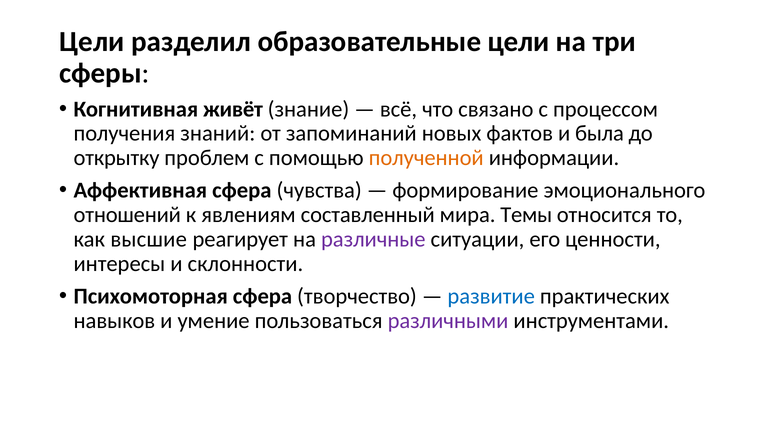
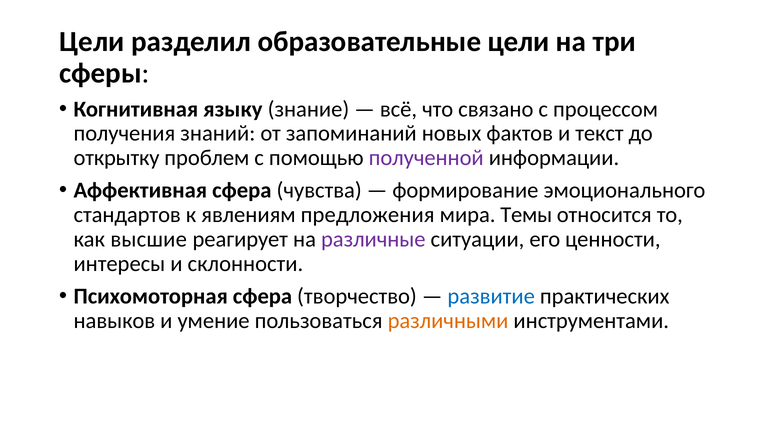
живёт: живёт -> языку
была: была -> текст
полученной colour: orange -> purple
отношений: отношений -> стандартов
составленный: составленный -> предложения
различными colour: purple -> orange
